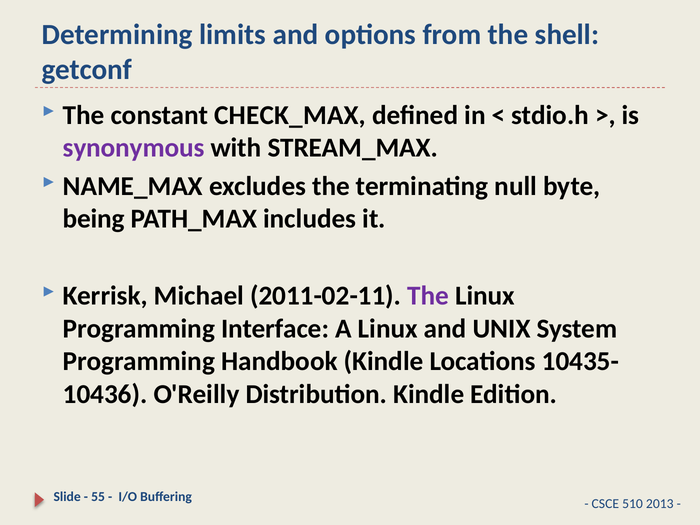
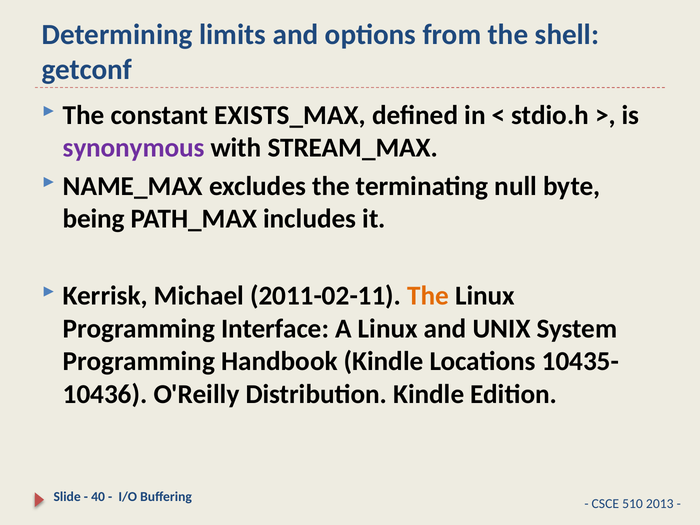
CHECK_MAX: CHECK_MAX -> EXISTS_MAX
The at (428, 296) colour: purple -> orange
55: 55 -> 40
